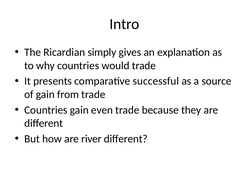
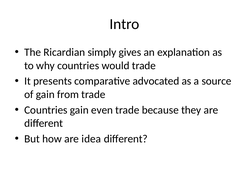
successful: successful -> advocated
river: river -> idea
